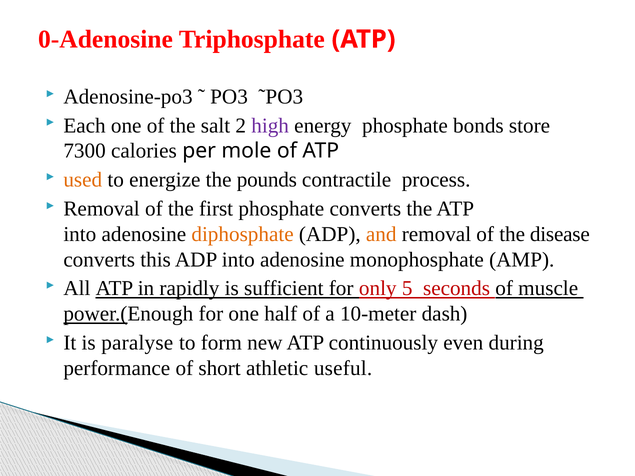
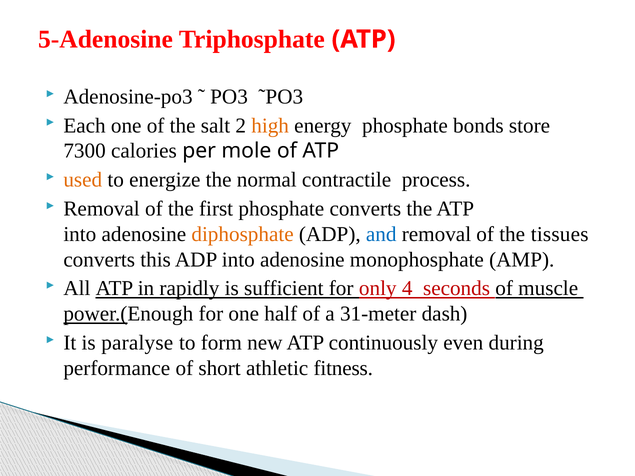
0-Adenosine: 0-Adenosine -> 5-Adenosine
high colour: purple -> orange
pounds: pounds -> normal
and colour: orange -> blue
disease: disease -> tissues
5: 5 -> 4
10-meter: 10-meter -> 31-meter
useful: useful -> fitness
